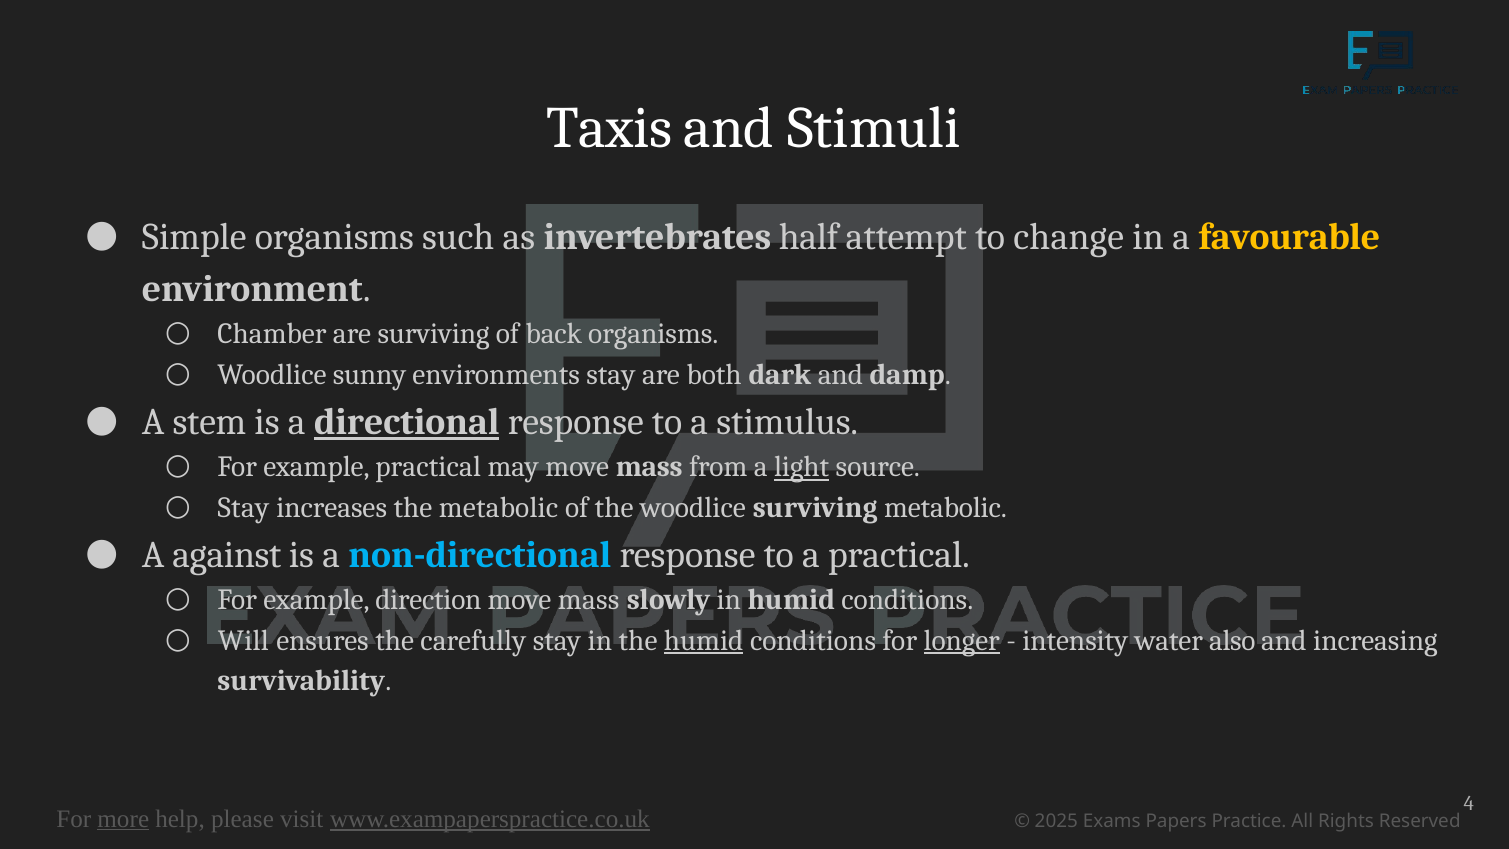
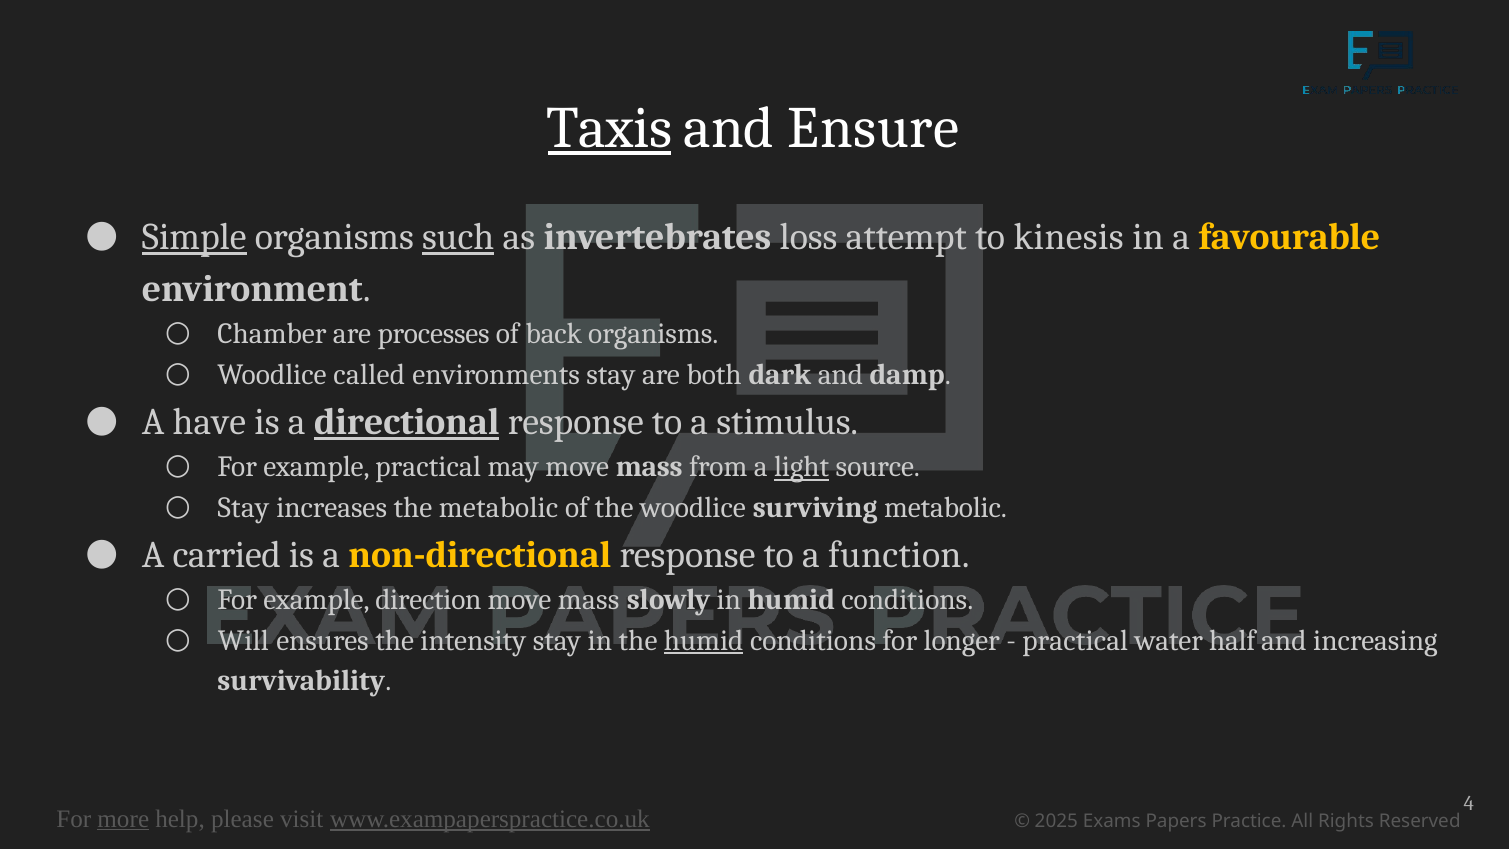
Taxis underline: none -> present
Stimuli: Stimuli -> Ensure
Simple underline: none -> present
such underline: none -> present
half: half -> loss
change: change -> kinesis
are surviving: surviving -> processes
sunny: sunny -> called
stem: stem -> have
against: against -> carried
non-directional colour: light blue -> yellow
a practical: practical -> function
carefully: carefully -> intensity
longer underline: present -> none
intensity at (1075, 641): intensity -> practical
also: also -> half
